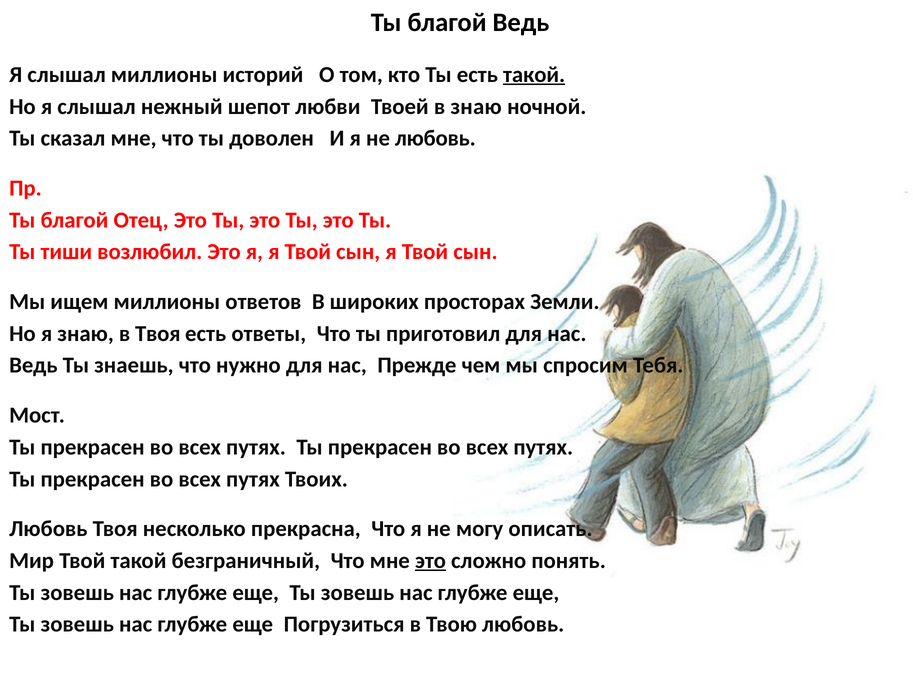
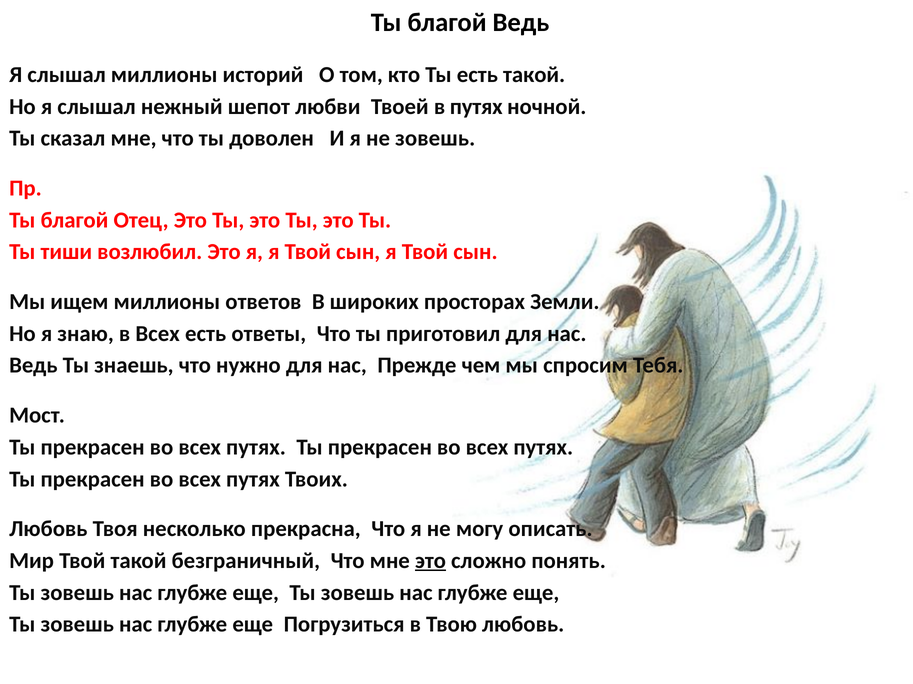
такой at (534, 75) underline: present -> none
в знаю: знаю -> путях
не любовь: любовь -> зовешь
в Твоя: Твоя -> Всех
